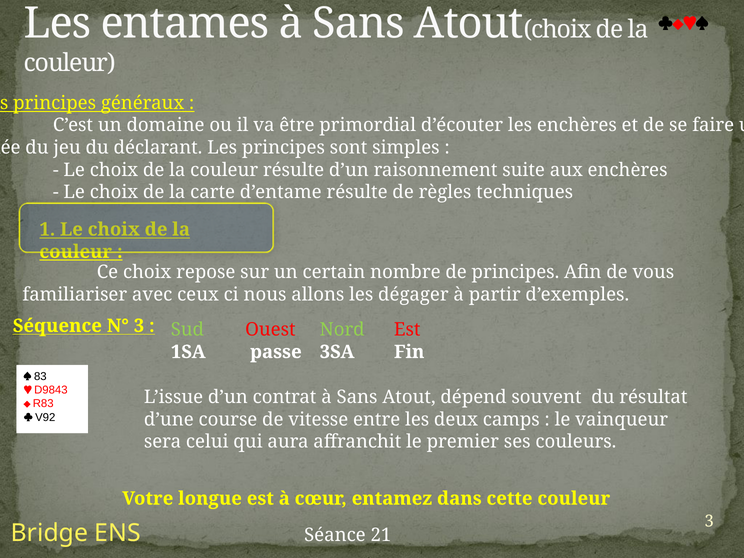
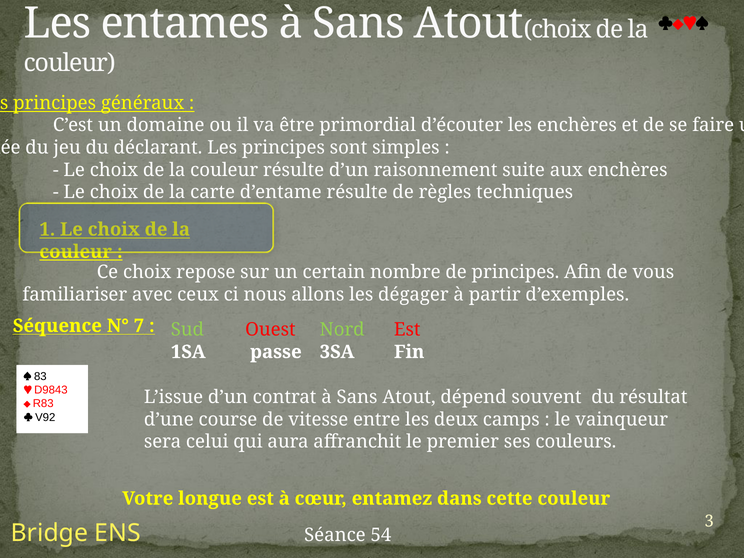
N° 3: 3 -> 7
21: 21 -> 54
